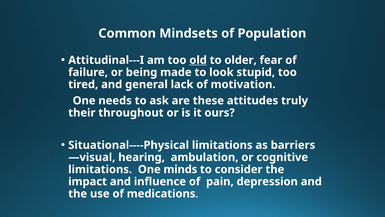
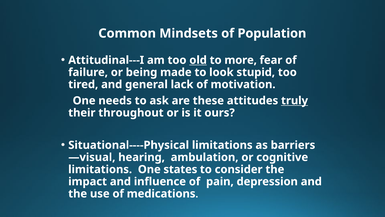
older: older -> more
truly underline: none -> present
minds: minds -> states
